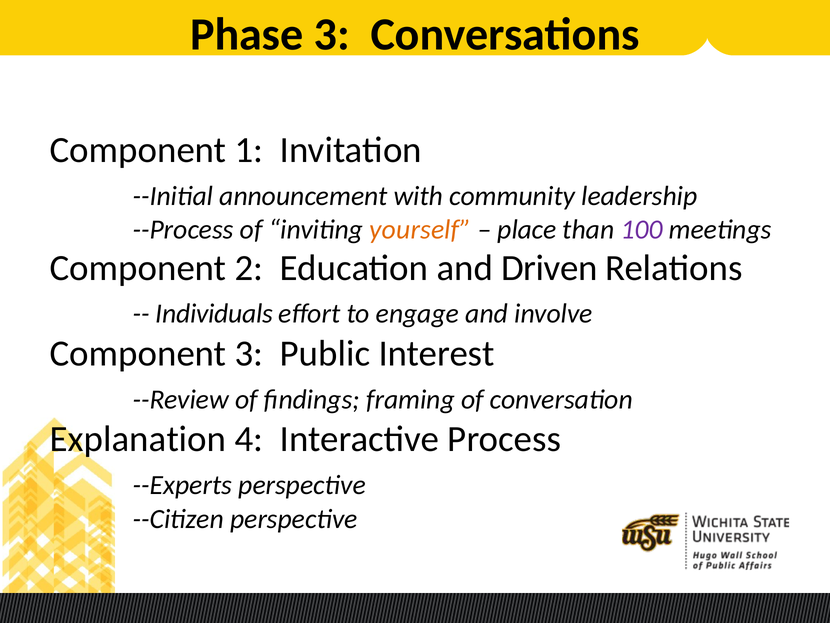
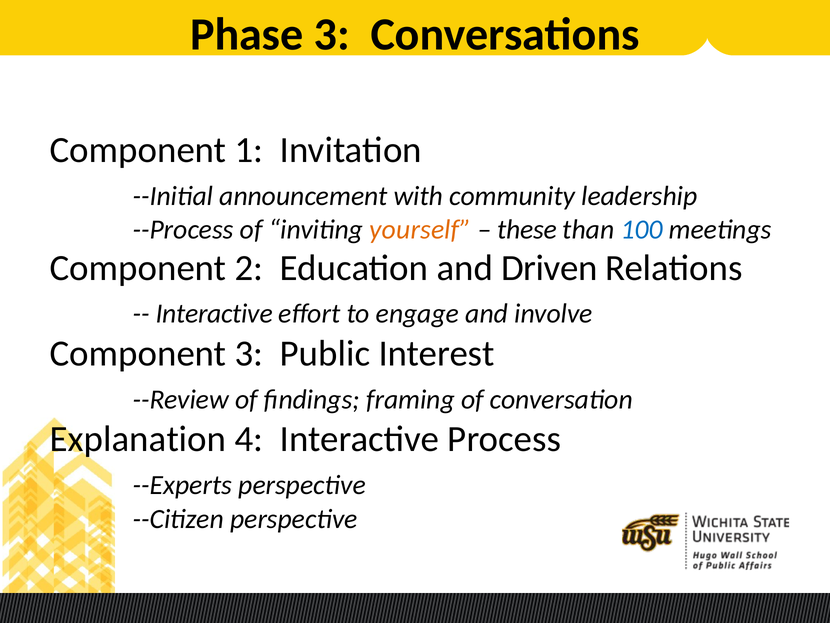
place: place -> these
100 colour: purple -> blue
Individuals at (214, 313): Individuals -> Interactive
